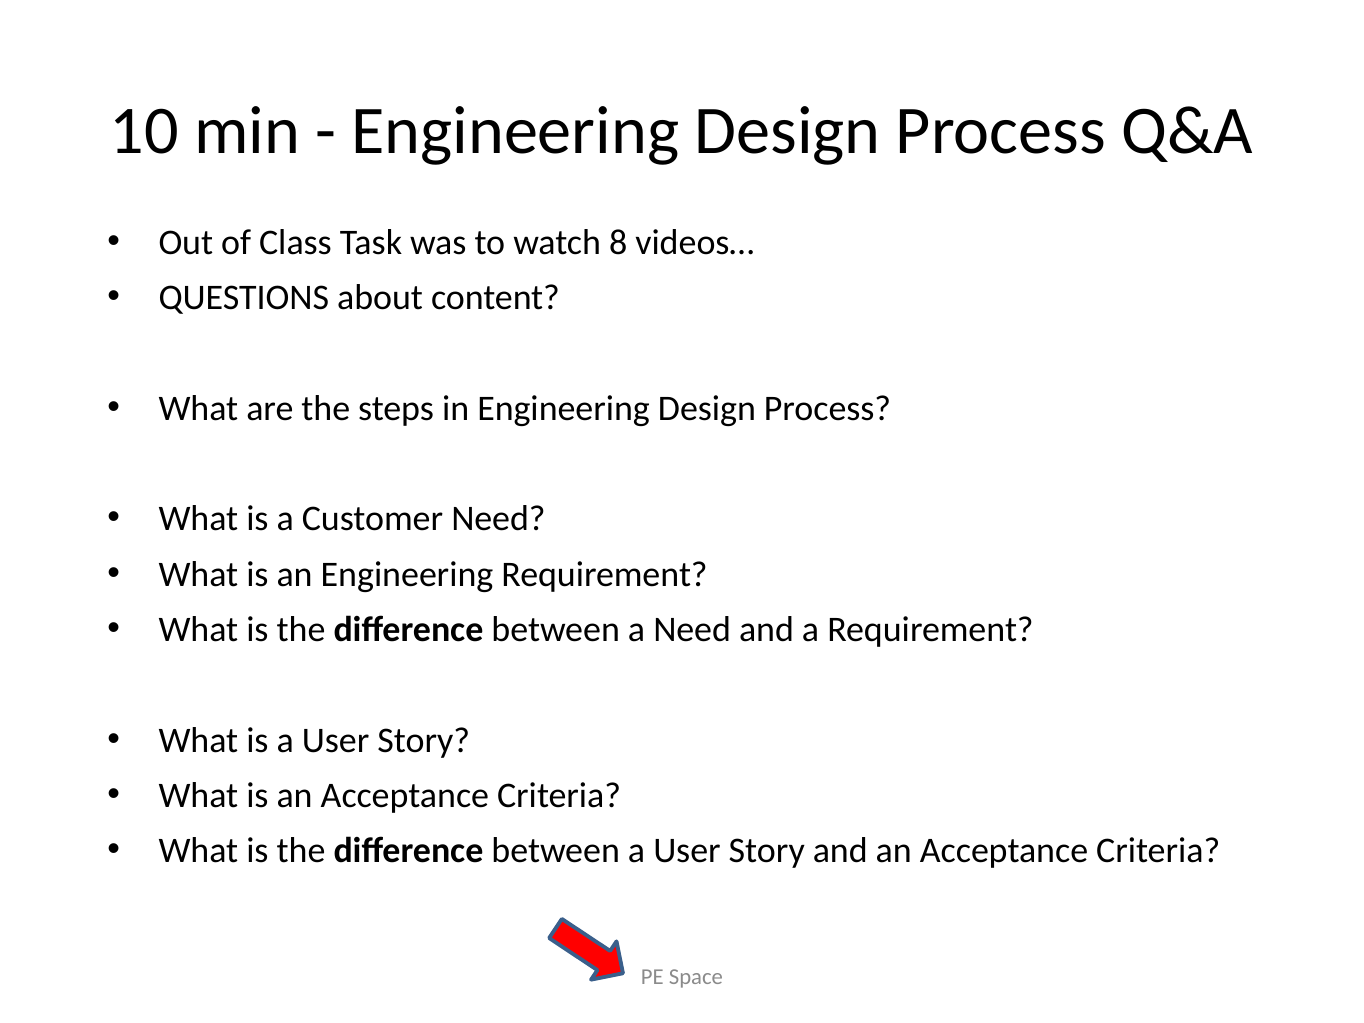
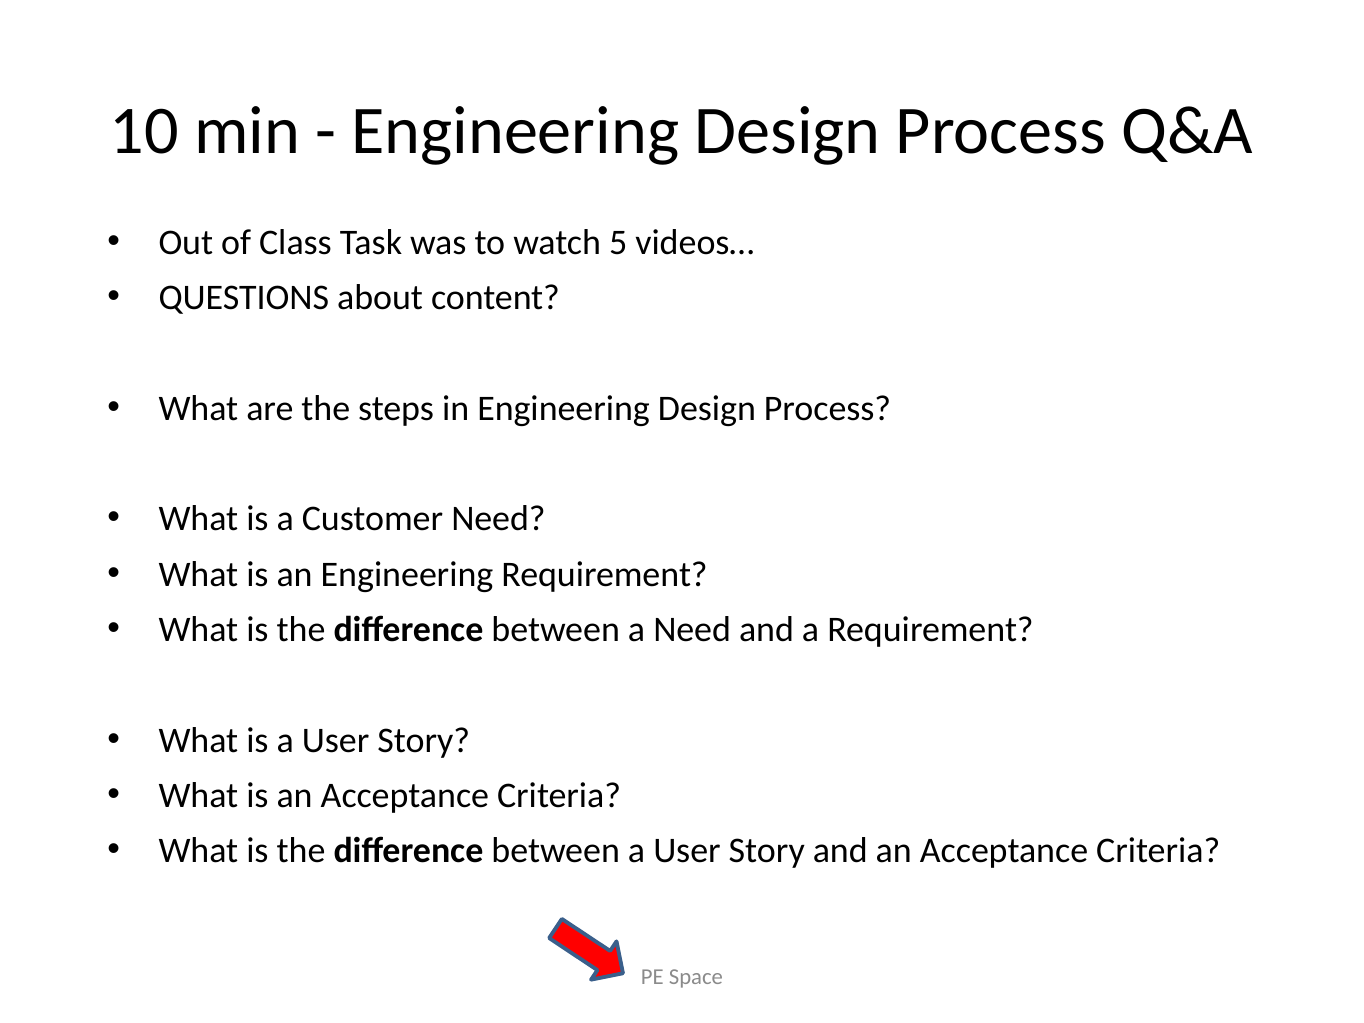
8: 8 -> 5
